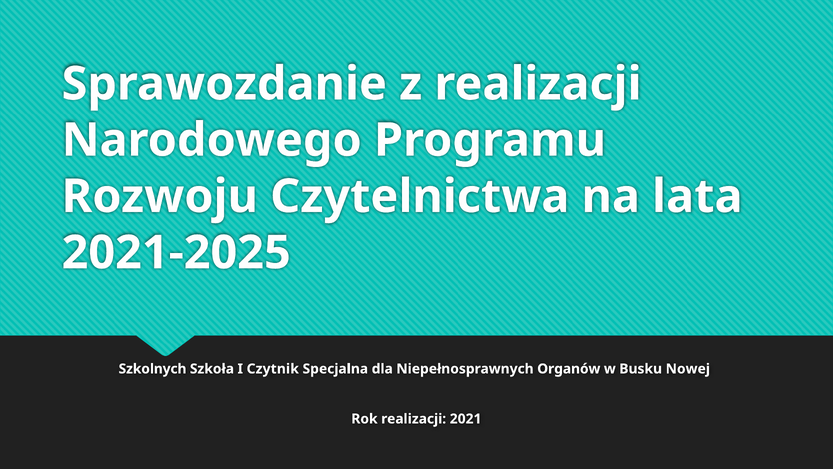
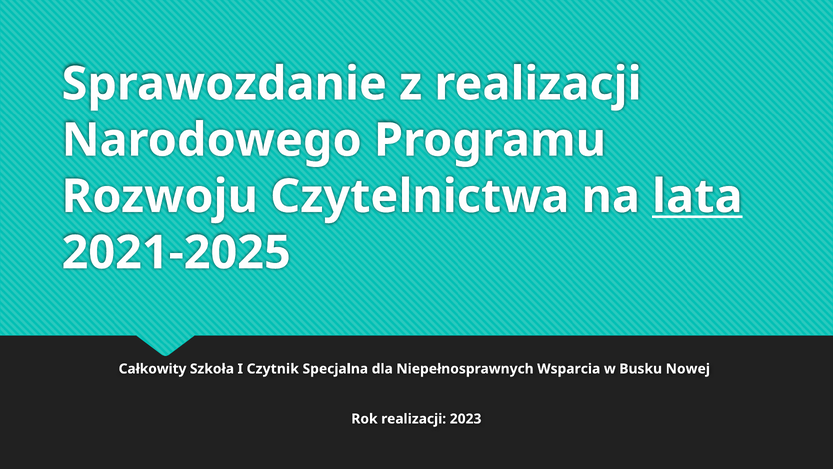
lata underline: none -> present
Szkolnych: Szkolnych -> Całkowity
Organów: Organów -> Wsparcia
2021: 2021 -> 2023
